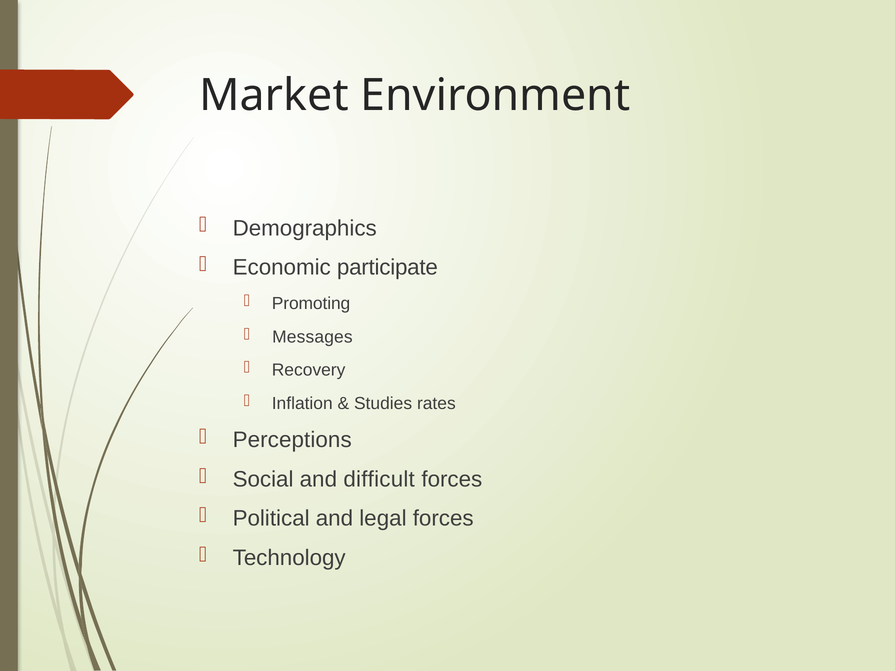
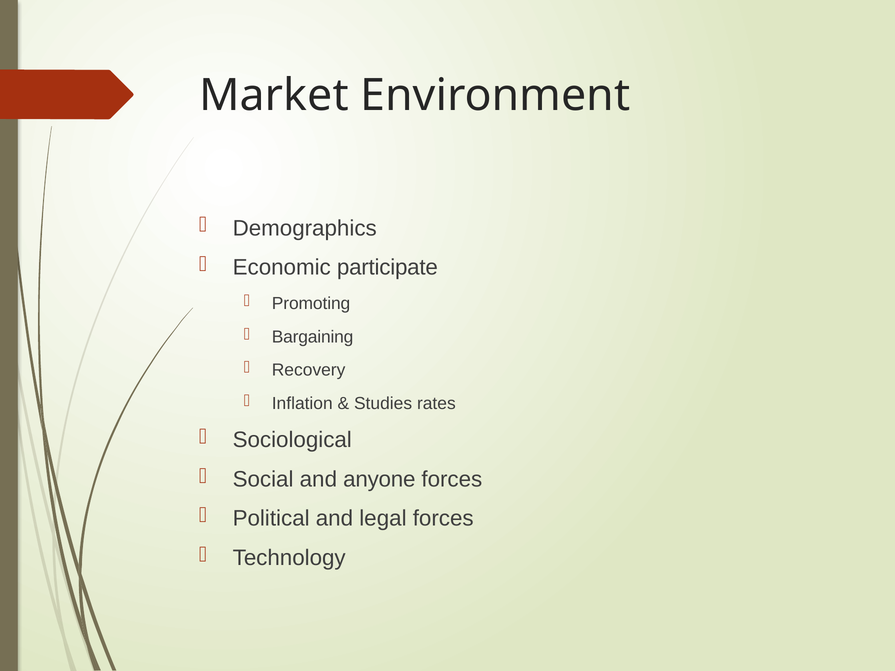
Messages: Messages -> Bargaining
Perceptions: Perceptions -> Sociological
difficult: difficult -> anyone
